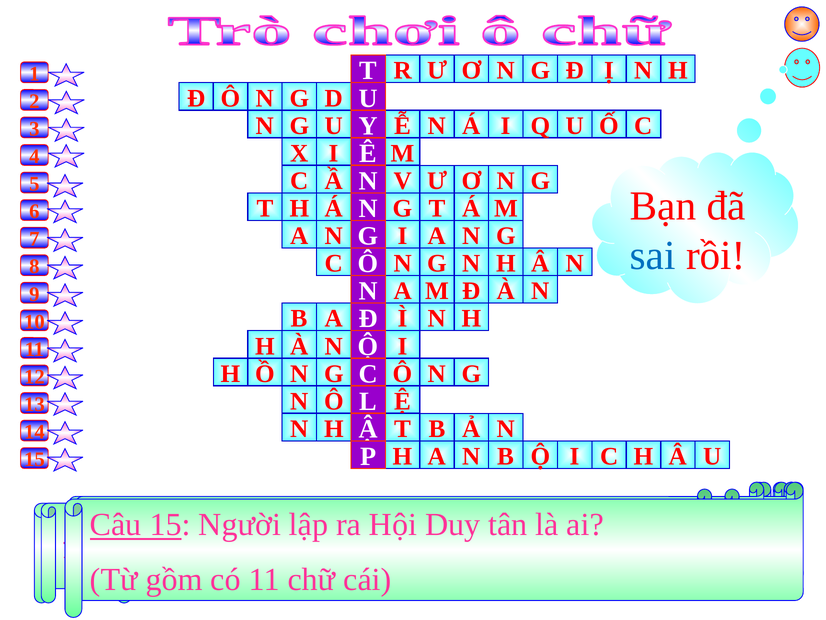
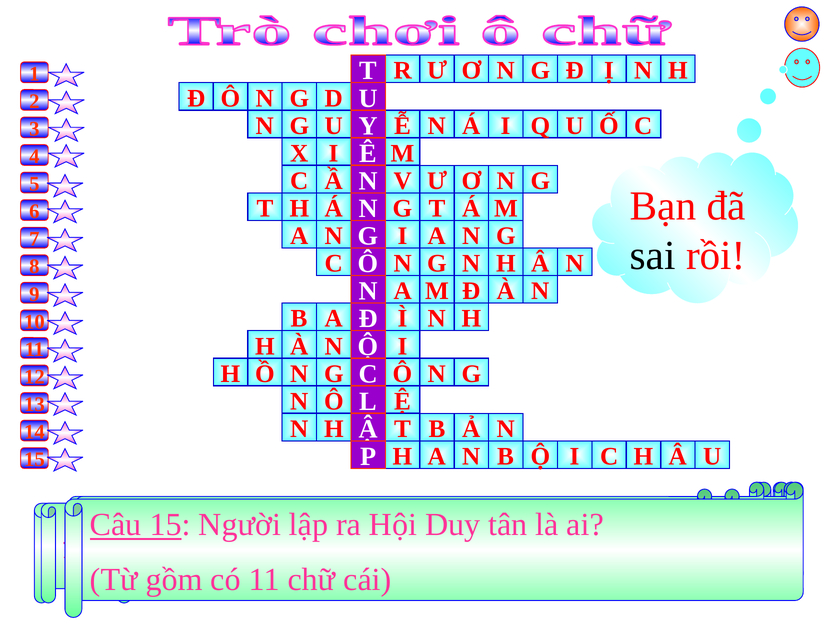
sai colour: blue -> black
